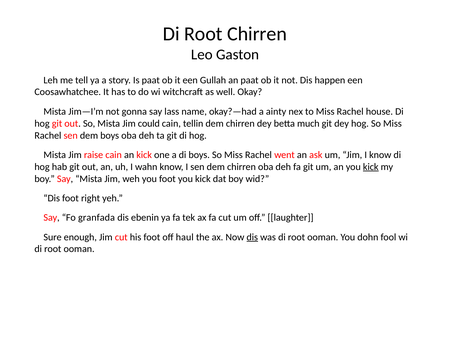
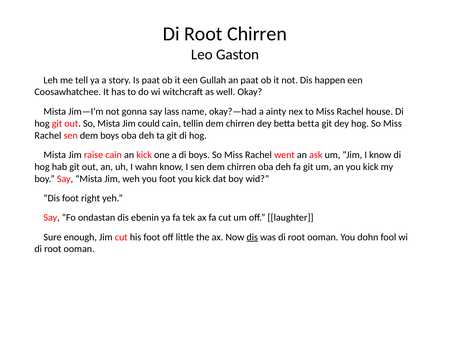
betta much: much -> betta
kick at (371, 167) underline: present -> none
granfada: granfada -> ondastan
haul: haul -> little
